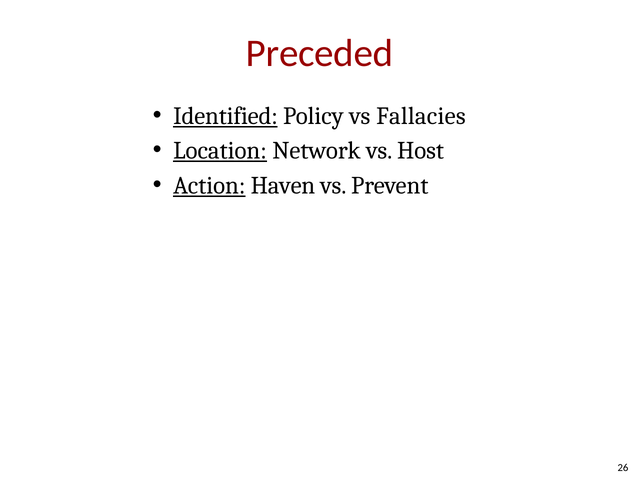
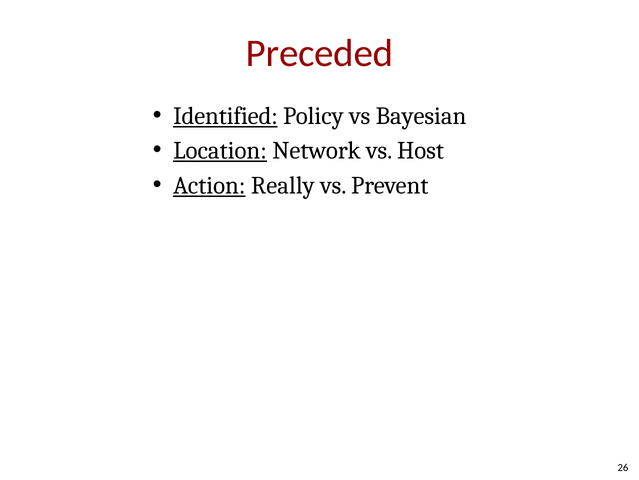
Fallacies: Fallacies -> Bayesian
Haven: Haven -> Really
